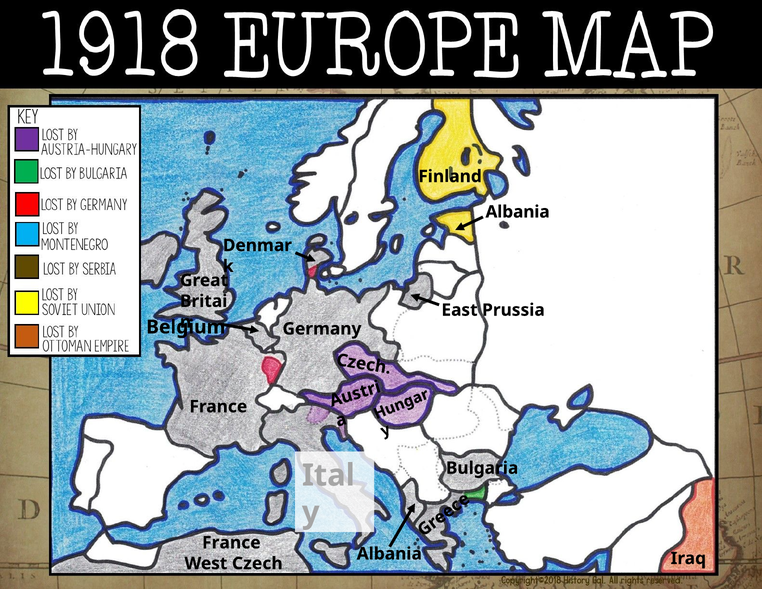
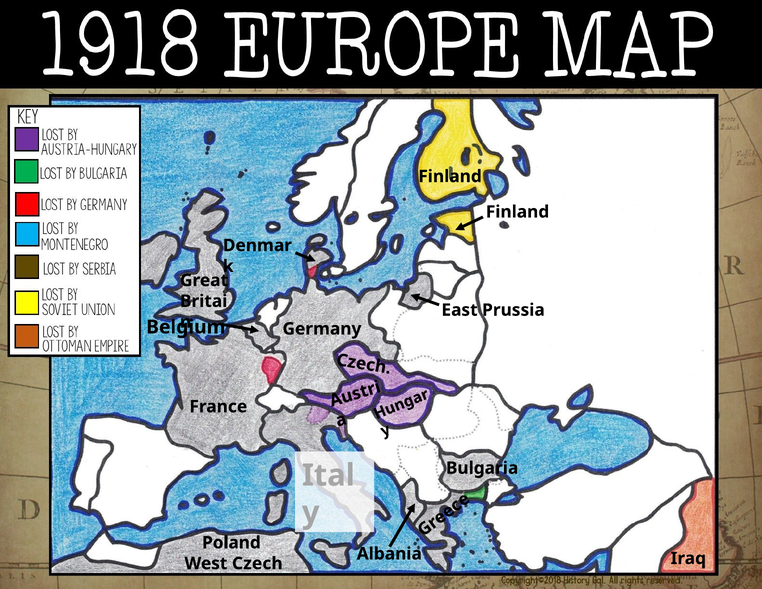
Albania at (518, 212): Albania -> Finland
France at (231, 543): France -> Poland
